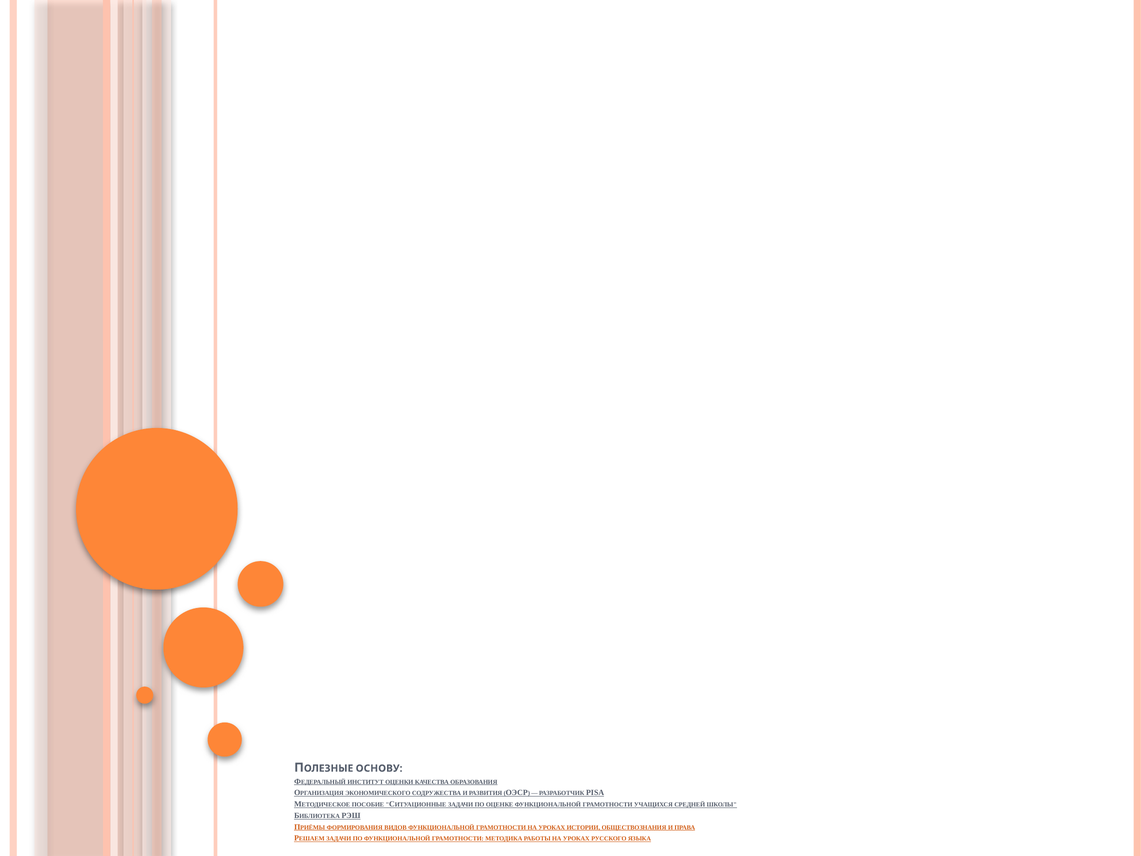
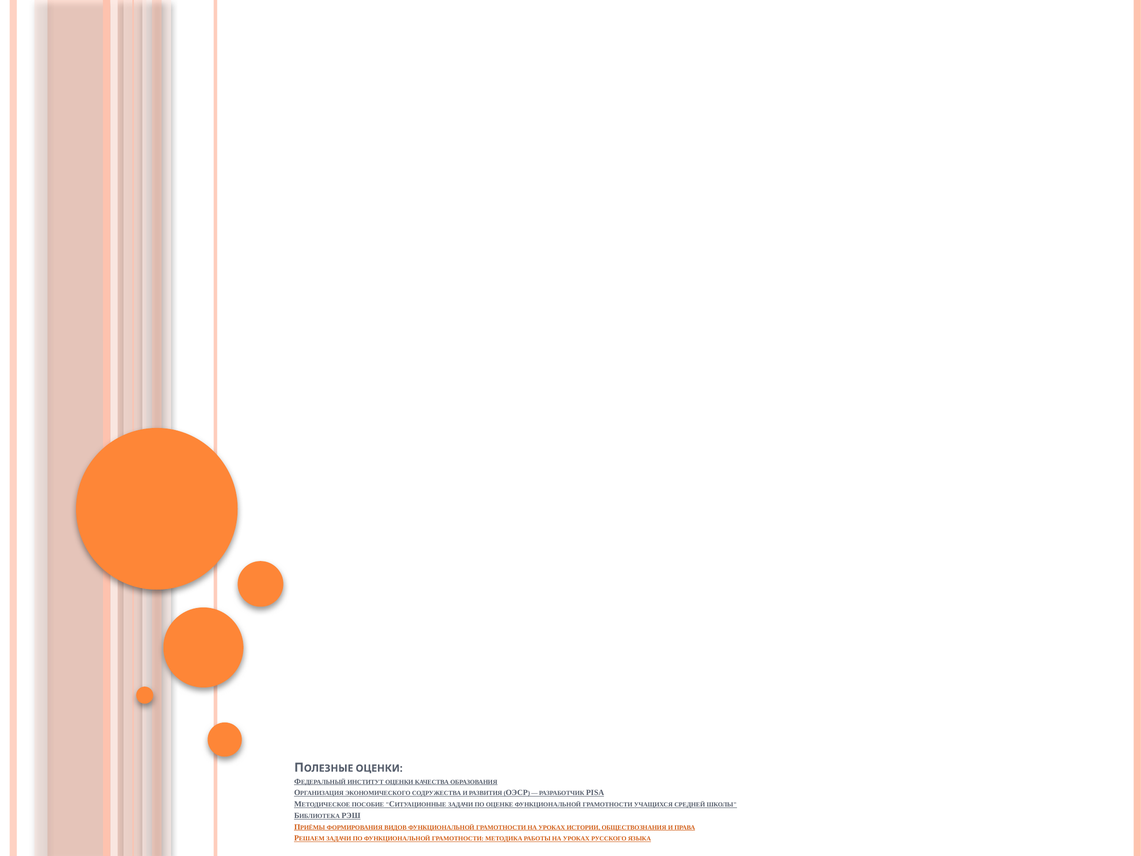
ПОЛЕЗНЫЕ ОСНОВУ: ОСНОВУ -> ОЦЕНКИ
